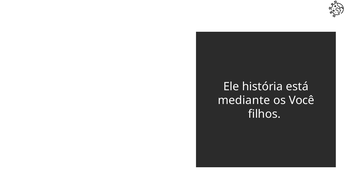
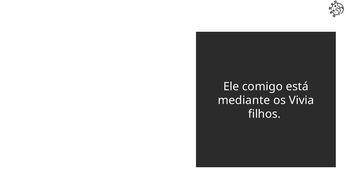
história: história -> comigo
Você: Você -> Vivia
